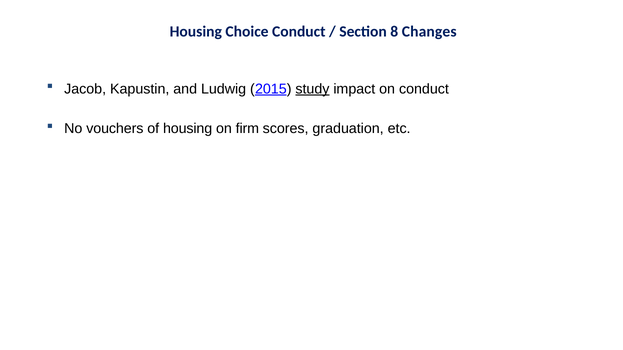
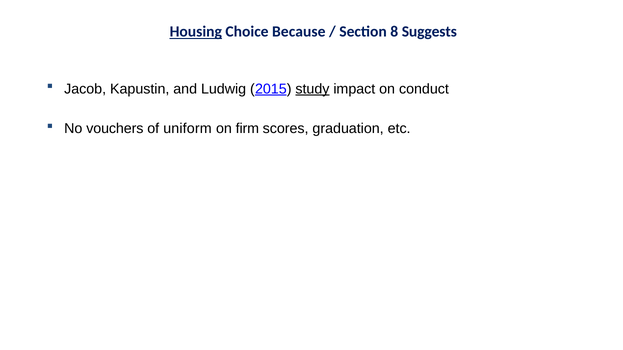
Housing at (196, 32) underline: none -> present
Choice Conduct: Conduct -> Because
Changes: Changes -> Suggests
of housing: housing -> uniform
